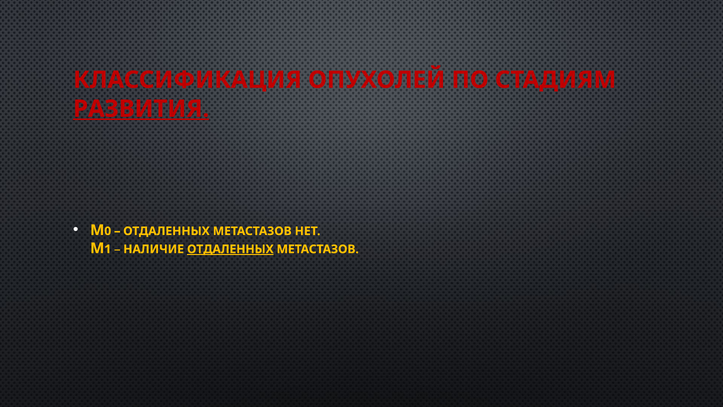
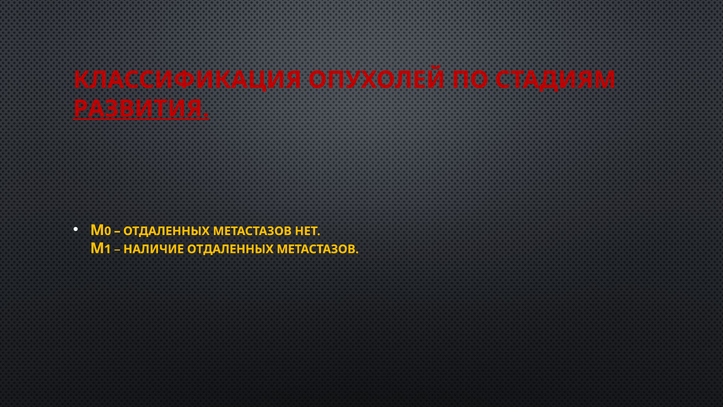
ОТДАЛЕННЫХ at (230, 249) underline: present -> none
